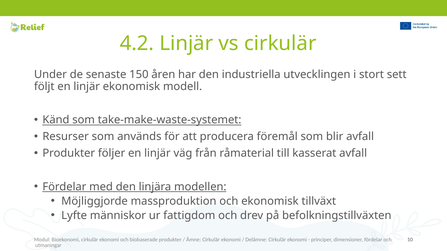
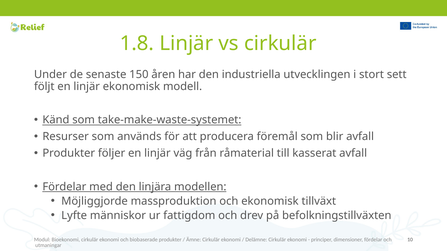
4.2: 4.2 -> 1.8
